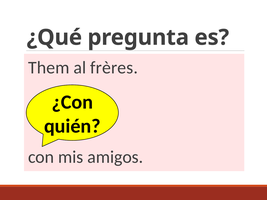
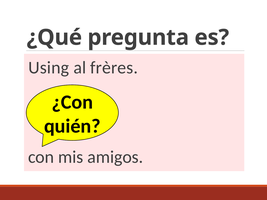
Them: Them -> Using
